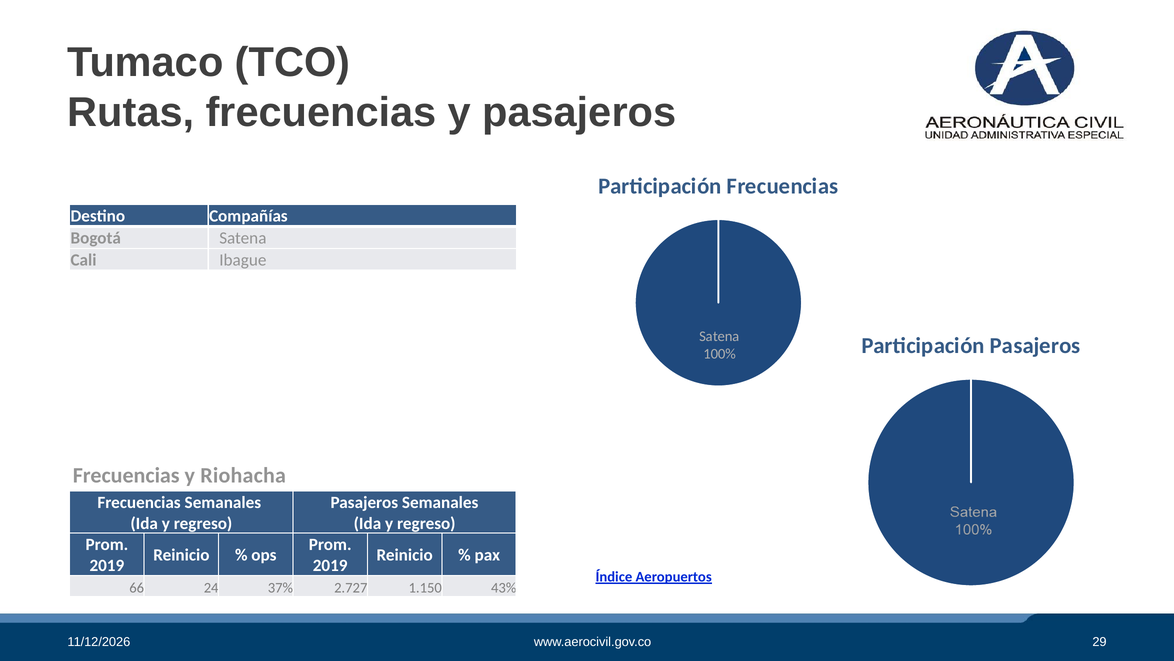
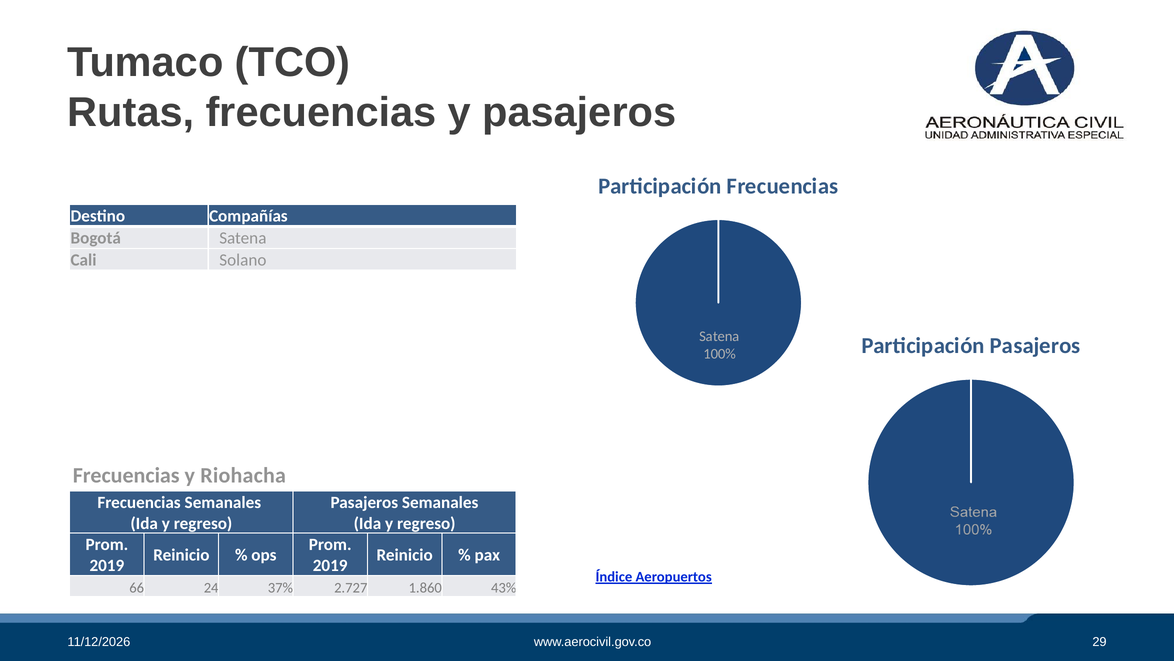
Ibague: Ibague -> Solano
1.150: 1.150 -> 1.860
